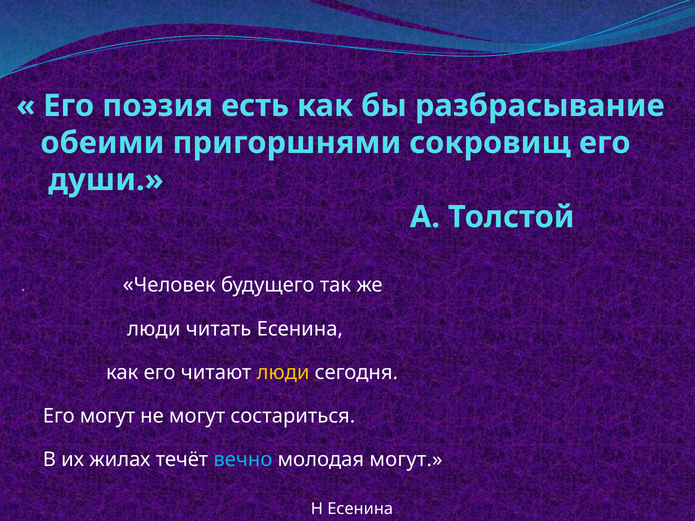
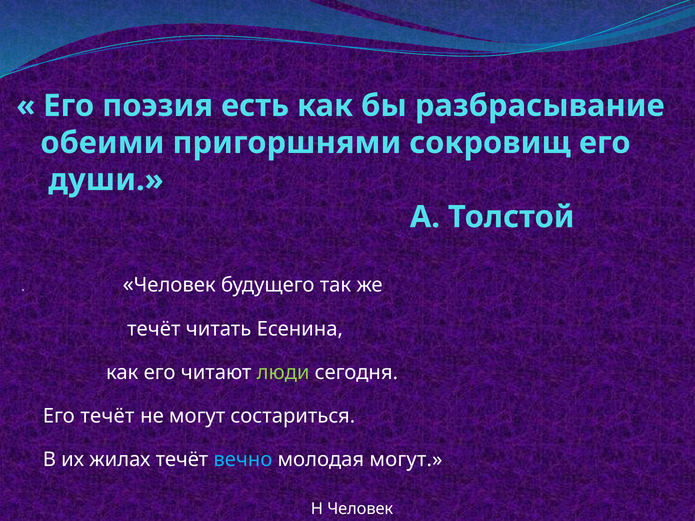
люди at (154, 329): люди -> течёт
люди at (283, 373) colour: yellow -> light green
Его могут: могут -> течёт
Н Есенина: Есенина -> Человек
